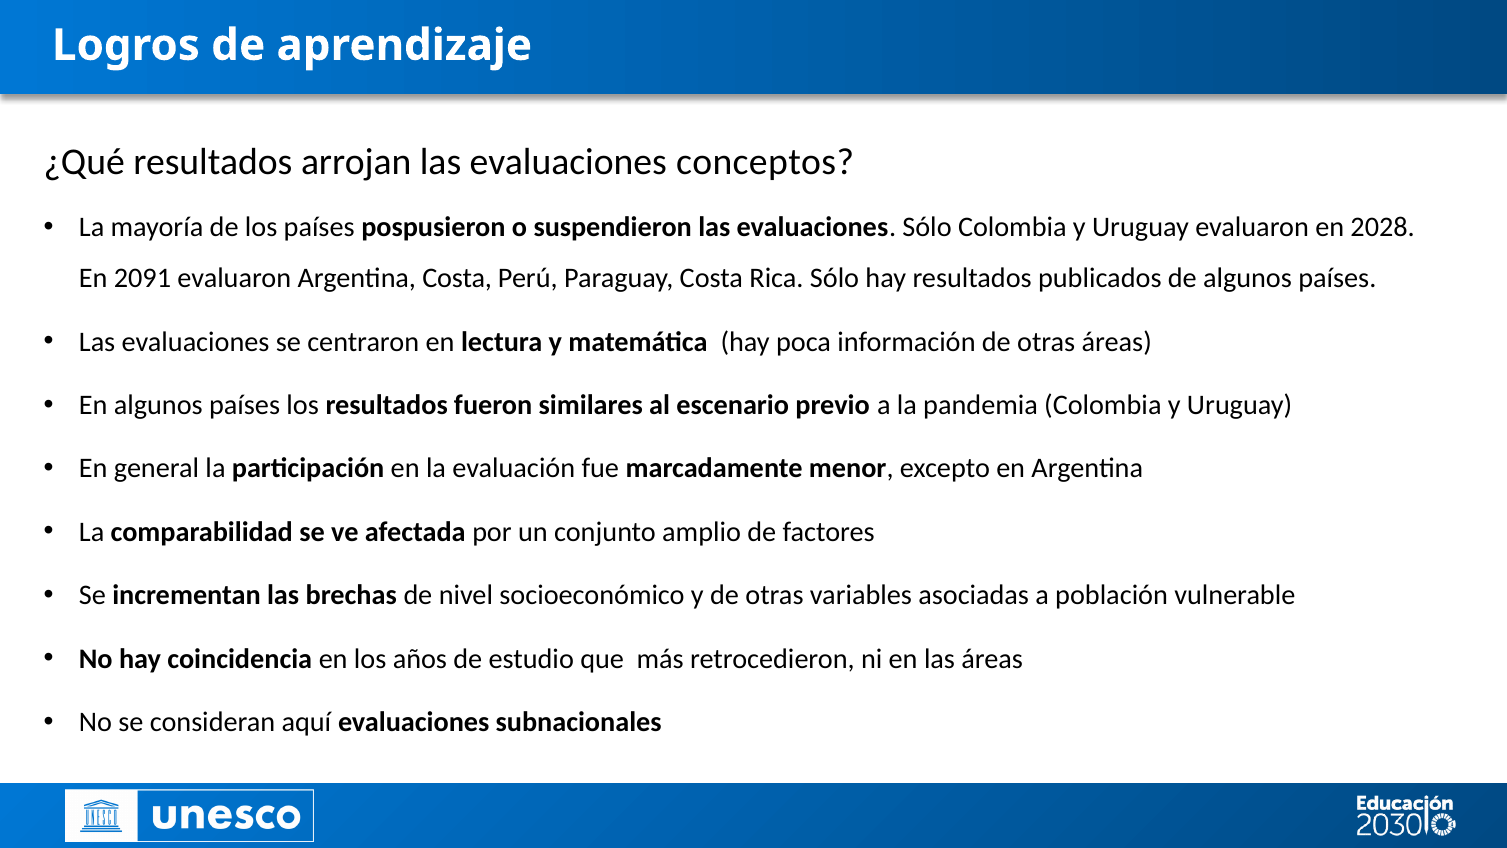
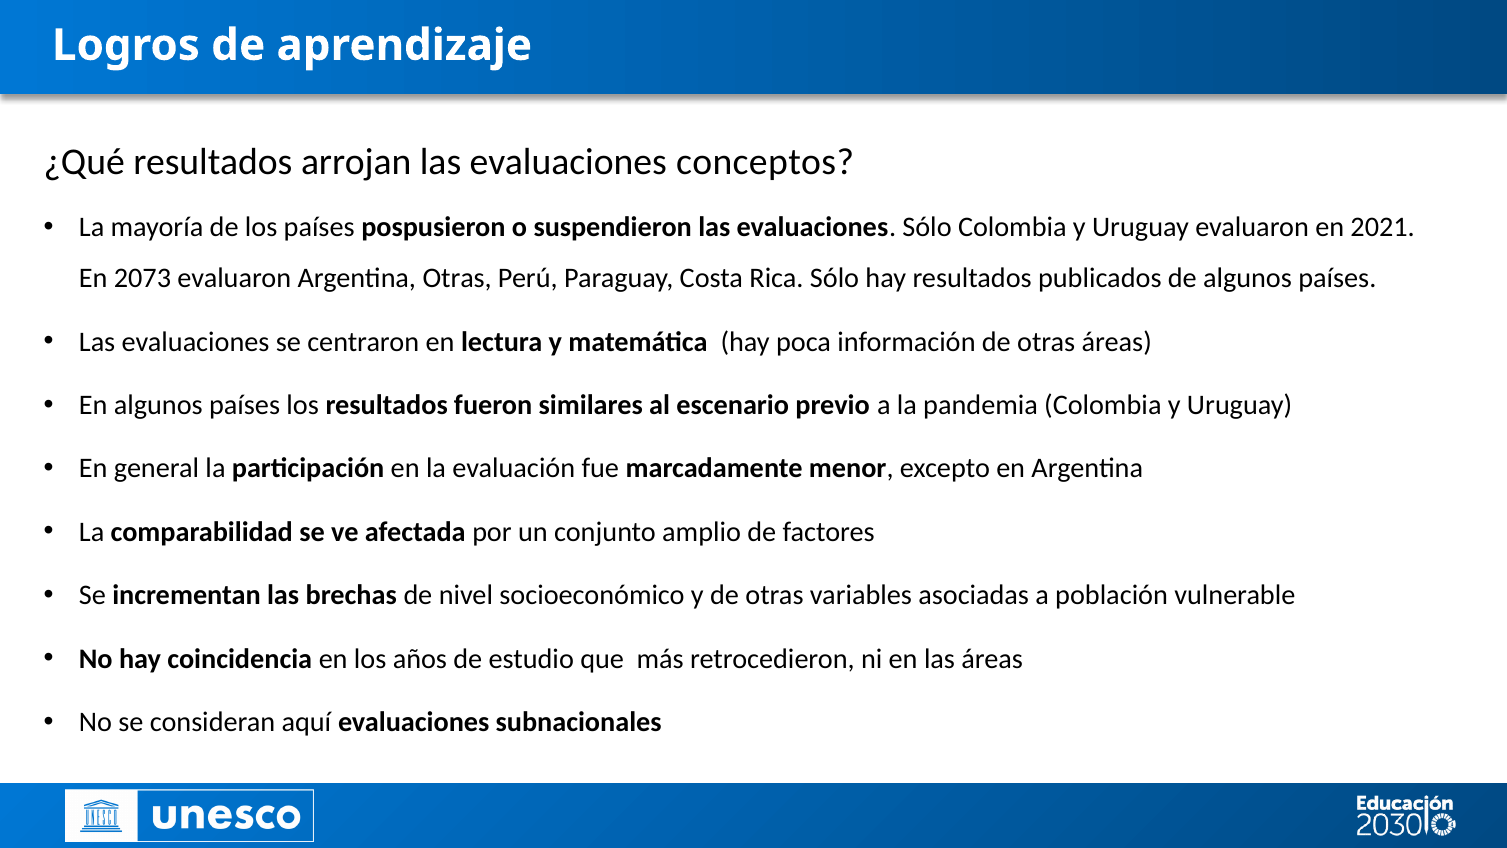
2028: 2028 -> 2021
2091: 2091 -> 2073
Argentina Costa: Costa -> Otras
